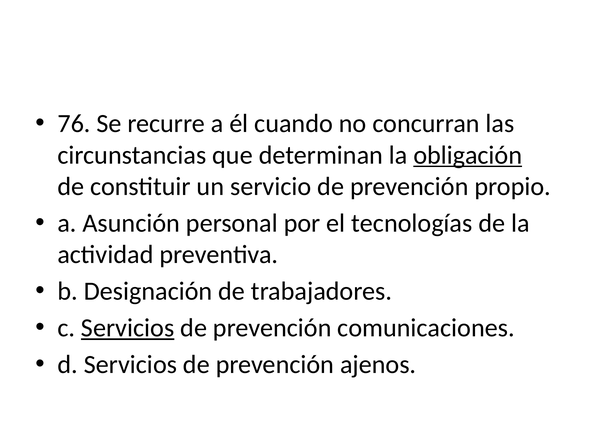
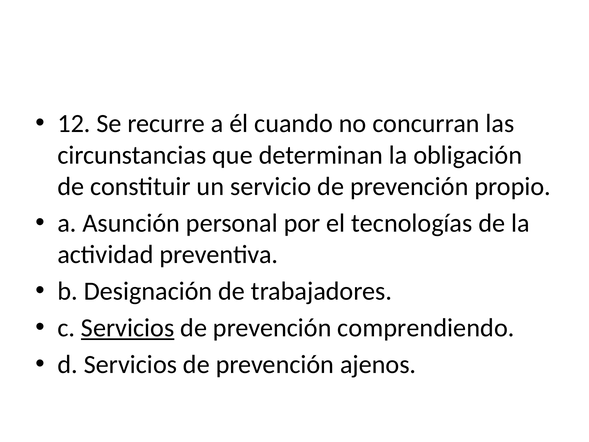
76: 76 -> 12
obligación underline: present -> none
comunicaciones: comunicaciones -> comprendiendo
